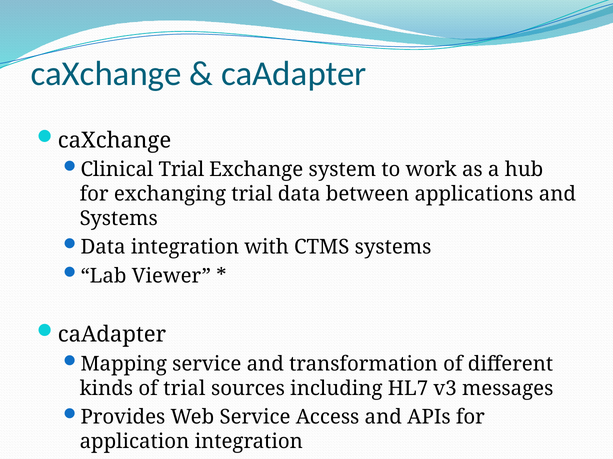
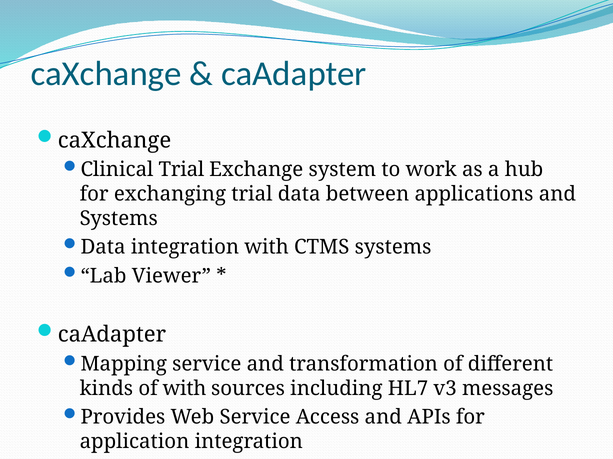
of trial: trial -> with
